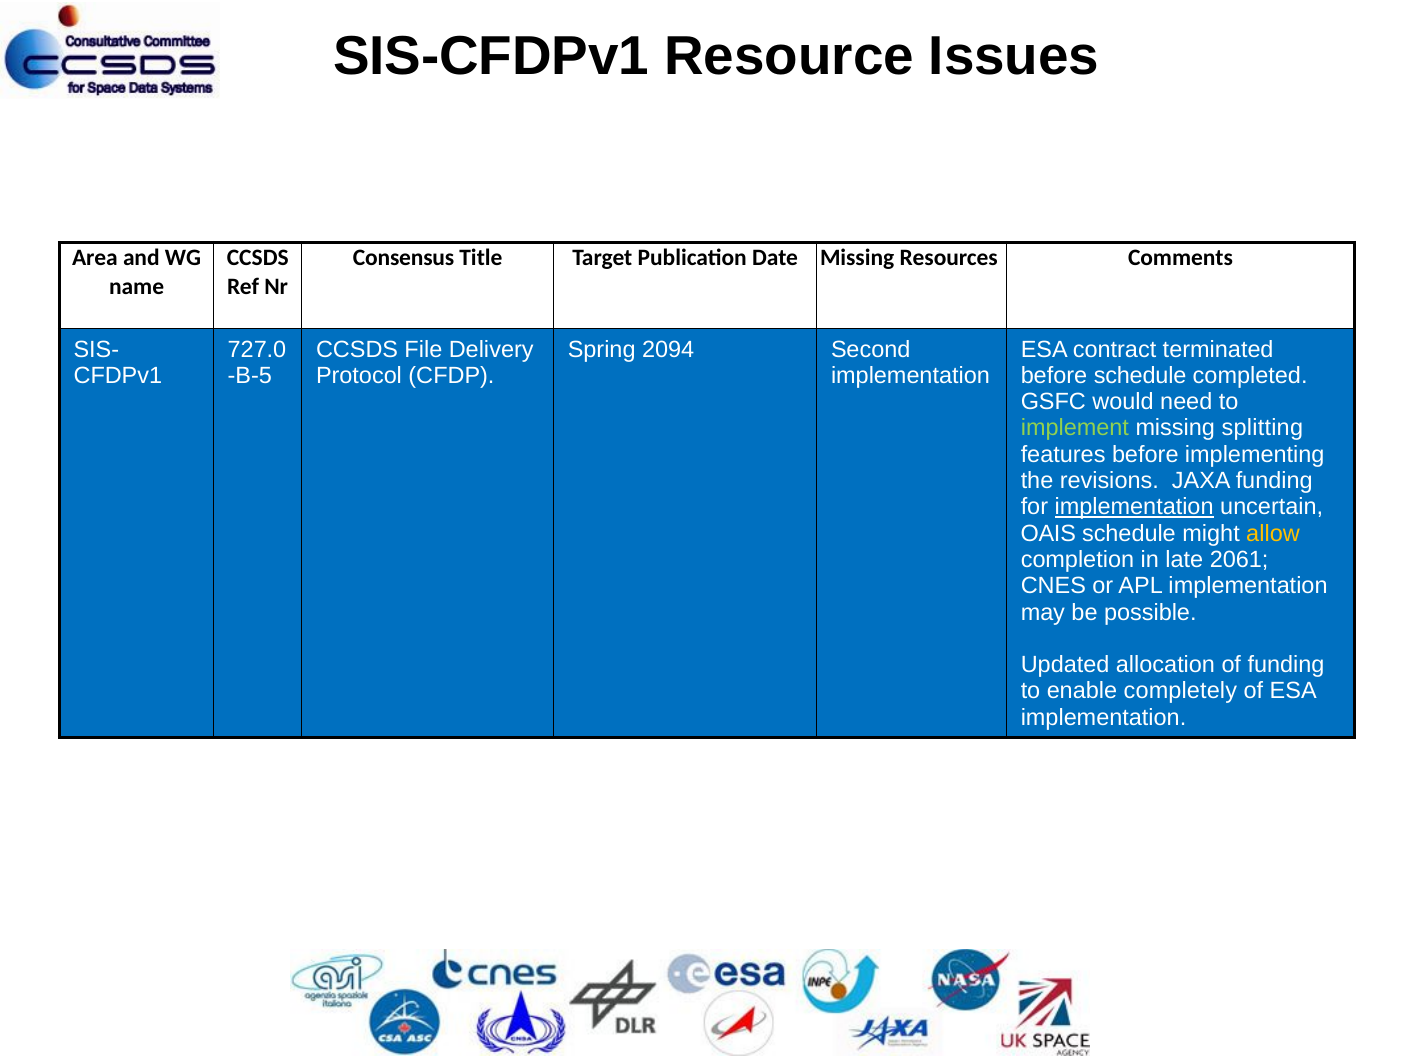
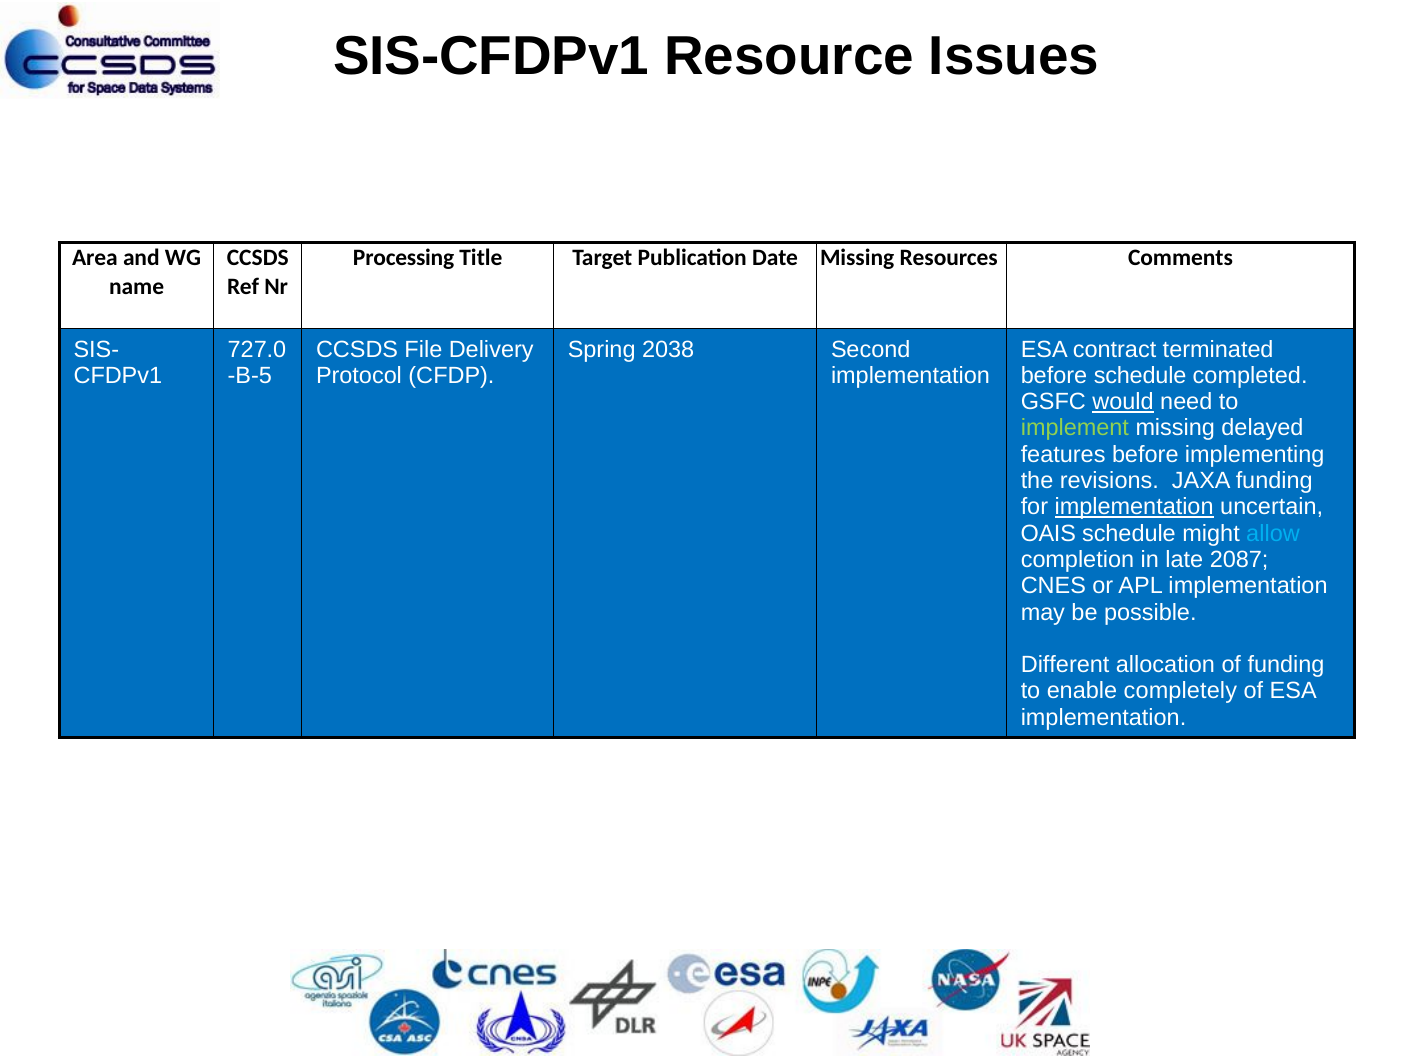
Consensus: Consensus -> Processing
2094: 2094 -> 2038
would underline: none -> present
splitting: splitting -> delayed
allow colour: yellow -> light blue
2061: 2061 -> 2087
Updated: Updated -> Different
